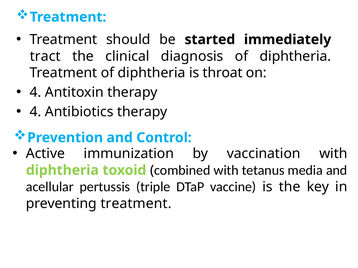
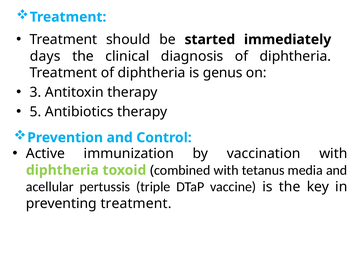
tract: tract -> days
throat: throat -> genus
4 at (36, 92): 4 -> 3
4 at (36, 112): 4 -> 5
